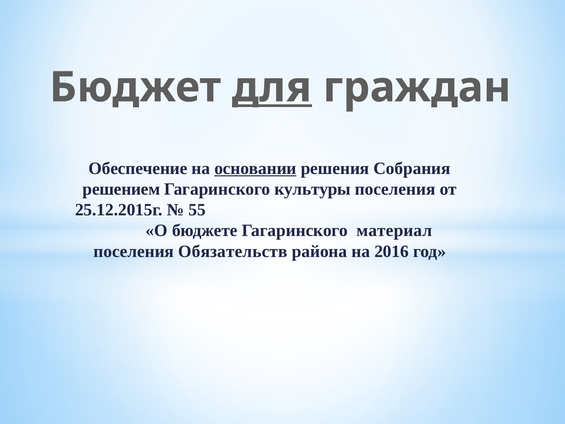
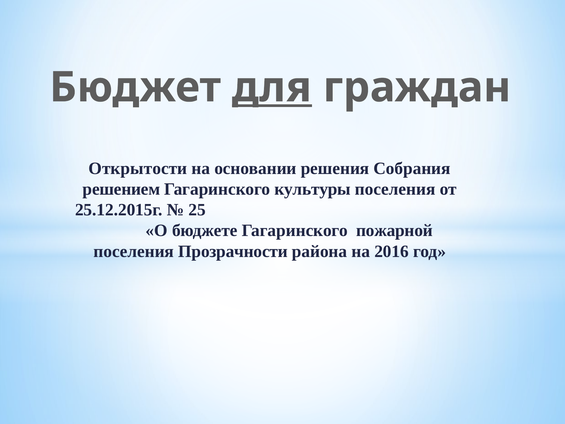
Обеспечение: Обеспечение -> Открытости
основании underline: present -> none
55: 55 -> 25
материал: материал -> пожарной
Обязательств: Обязательств -> Прозрачности
